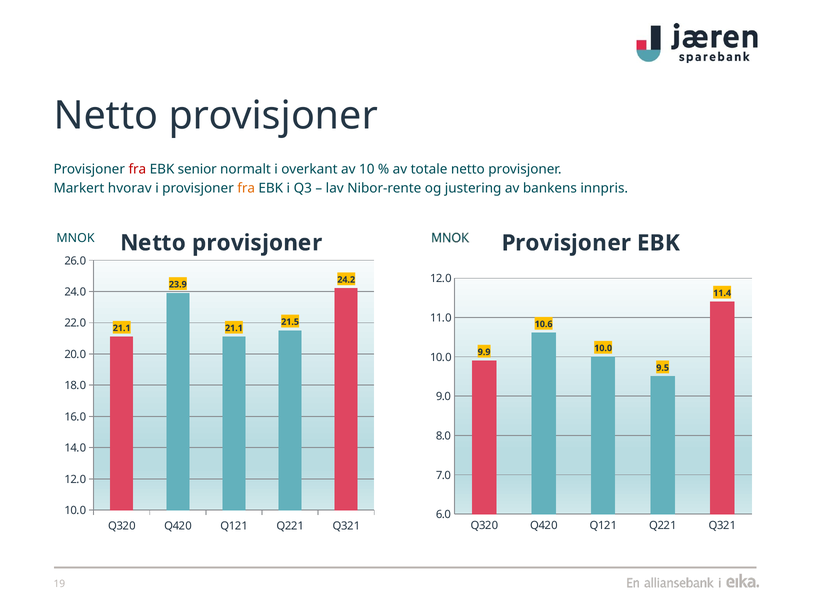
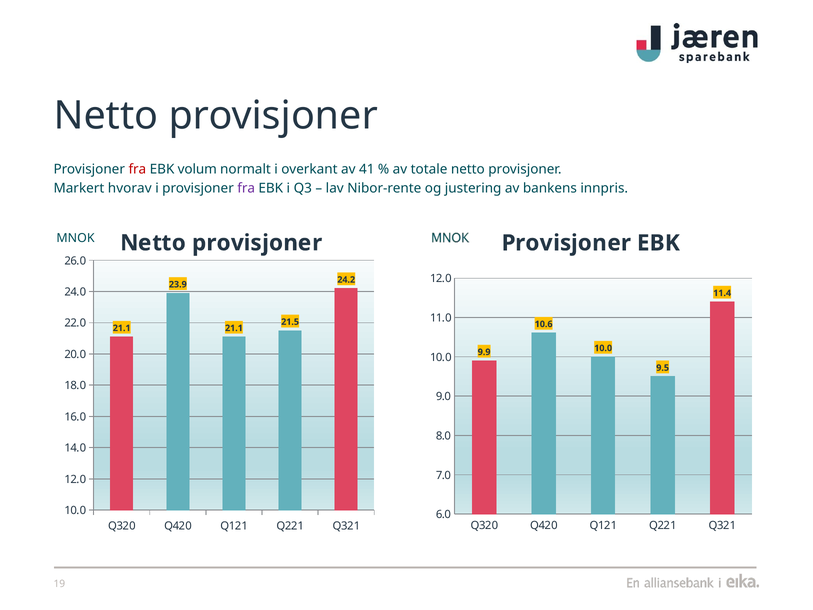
senior: senior -> volum
10: 10 -> 41
fra at (246, 188) colour: orange -> purple
